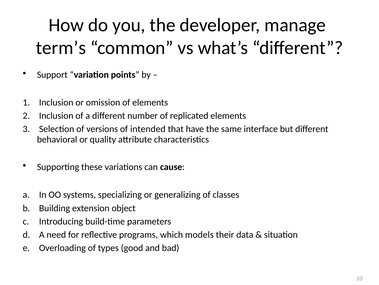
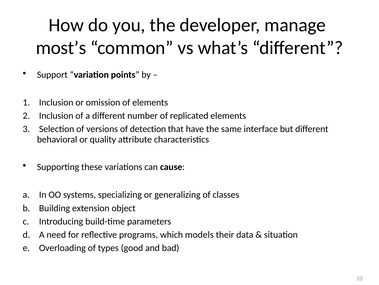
term’s: term’s -> most’s
intended: intended -> detection
